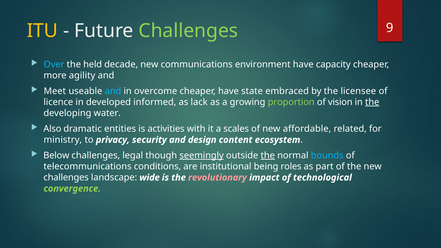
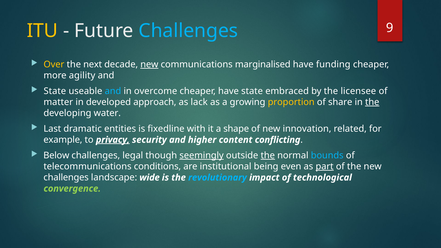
Challenges at (188, 31) colour: light green -> light blue
Over colour: light blue -> yellow
held: held -> next
new at (149, 64) underline: none -> present
environment: environment -> marginalised
capacity: capacity -> funding
Meet at (55, 91): Meet -> State
licence: licence -> matter
informed: informed -> approach
proportion colour: light green -> yellow
vision: vision -> share
Also: Also -> Last
activities: activities -> fixedline
scales: scales -> shape
affordable: affordable -> innovation
ministry: ministry -> example
privacy underline: none -> present
design: design -> higher
ecosystem: ecosystem -> conflicting
roles: roles -> even
part underline: none -> present
revolutionary colour: pink -> light blue
